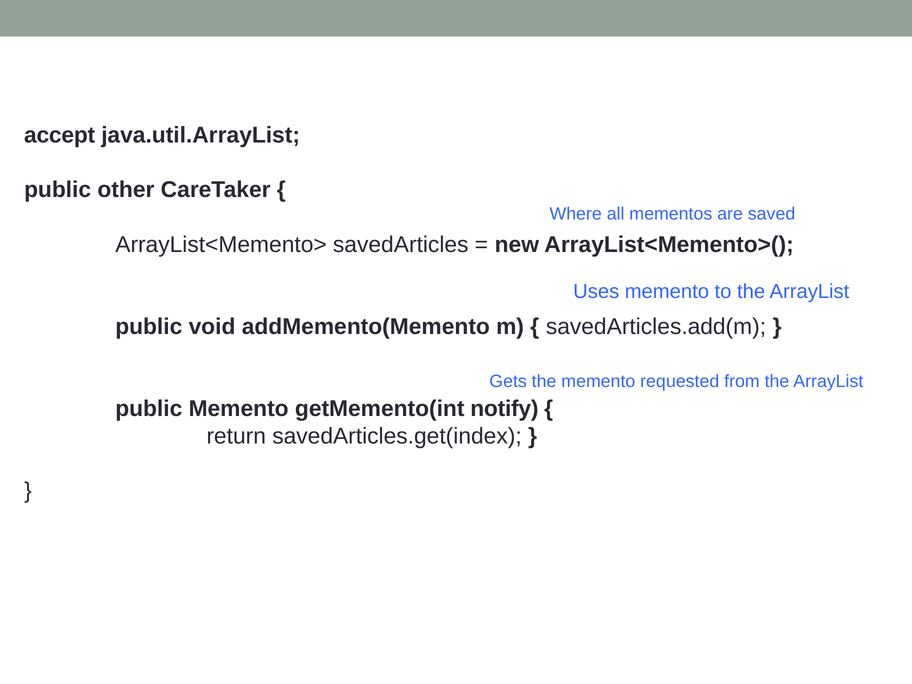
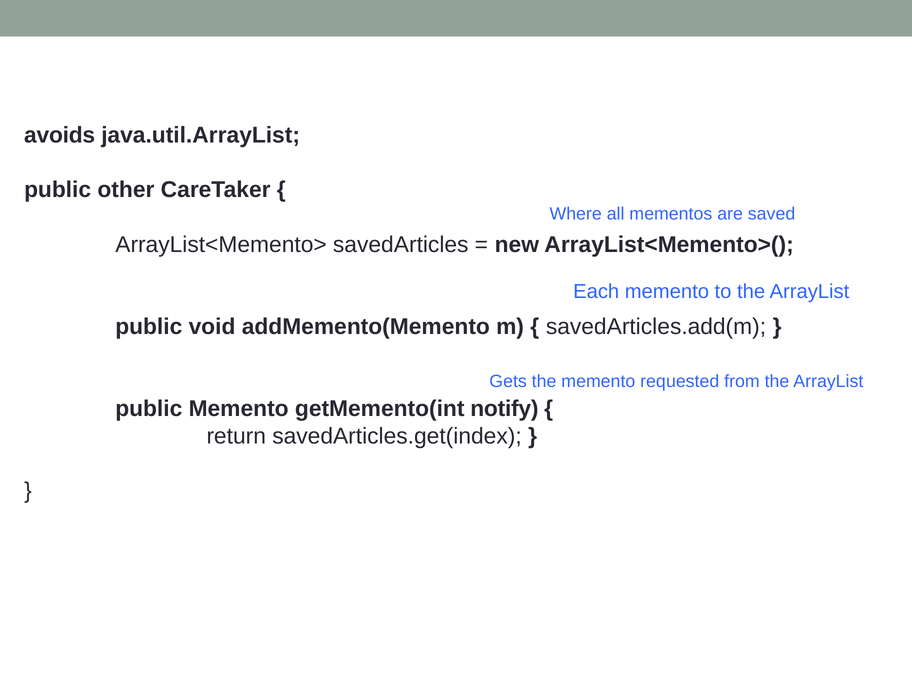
accept: accept -> avoids
Uses: Uses -> Each
